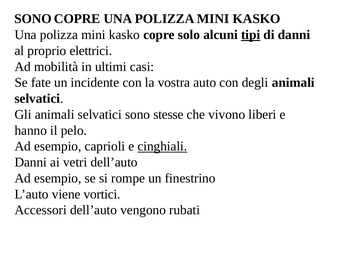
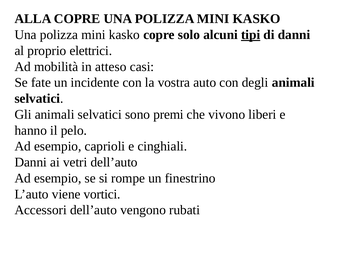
SONO at (33, 19): SONO -> ALLA
ultimi: ultimi -> atteso
stesse: stesse -> premi
cinghiali underline: present -> none
